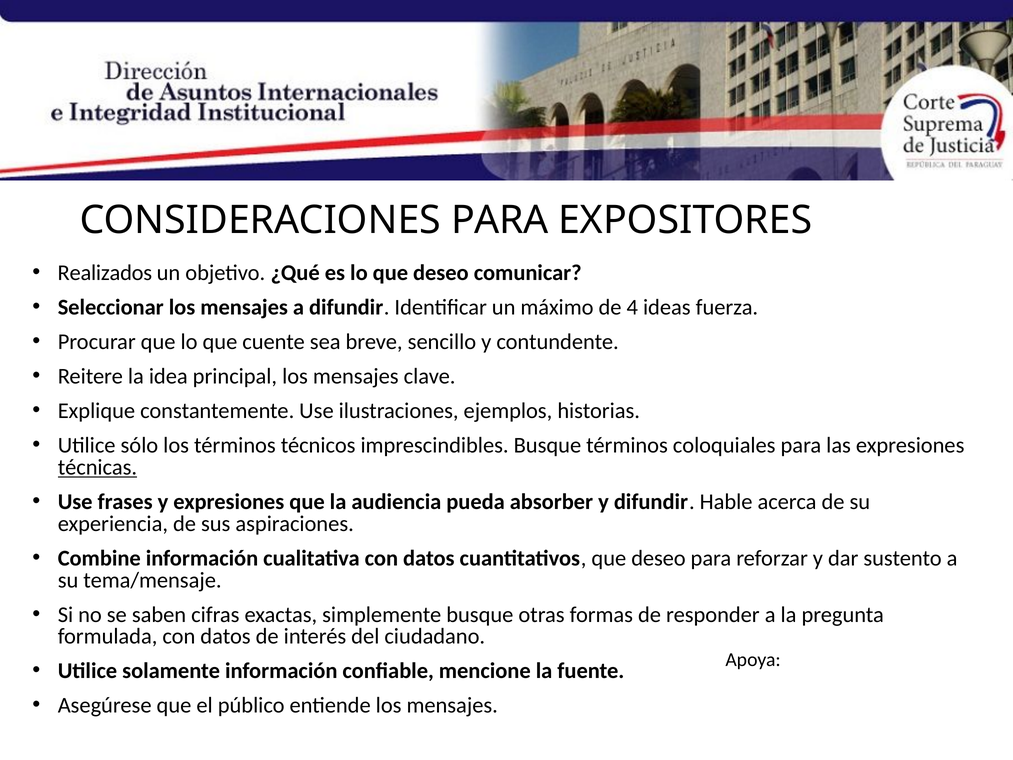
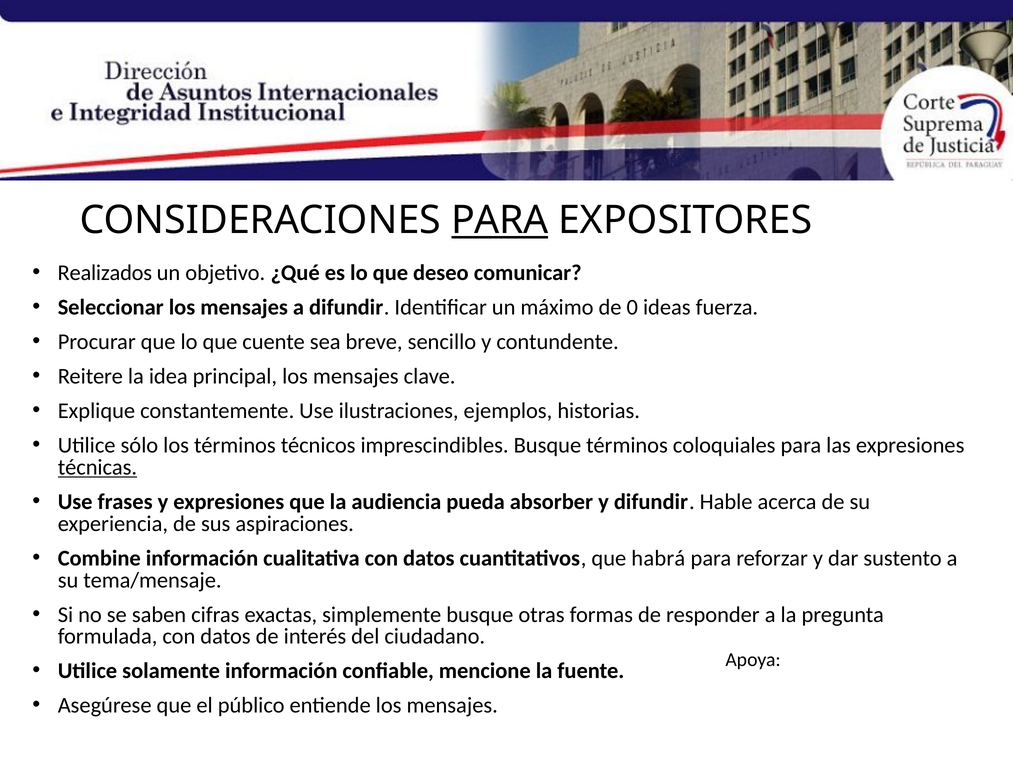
PARA at (500, 220) underline: none -> present
4: 4 -> 0
cuantitativos que deseo: deseo -> habrá
